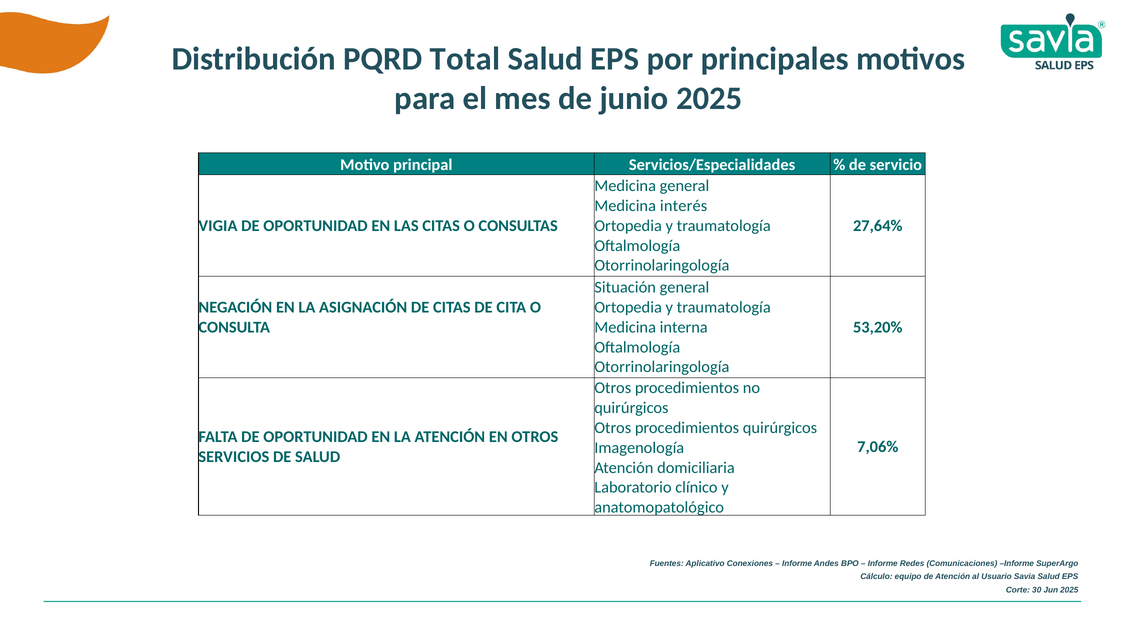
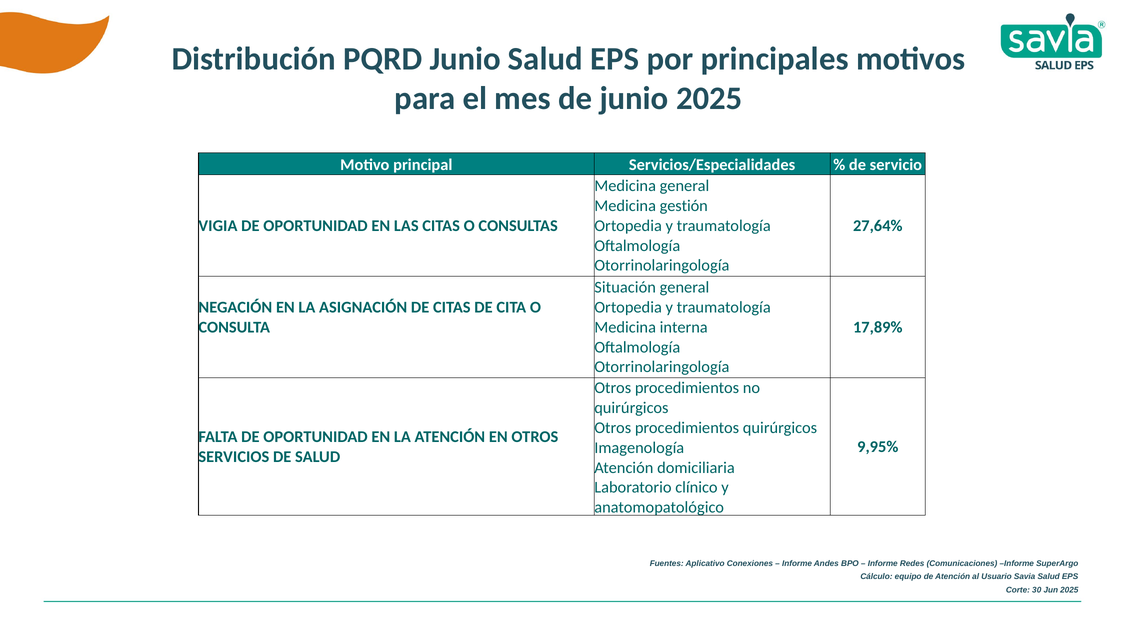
PQRD Total: Total -> Junio
interés: interés -> gestión
53,20%: 53,20% -> 17,89%
7,06%: 7,06% -> 9,95%
